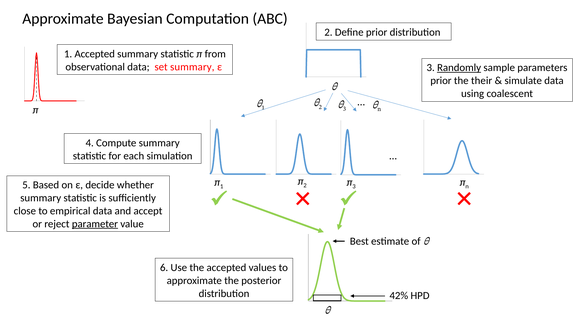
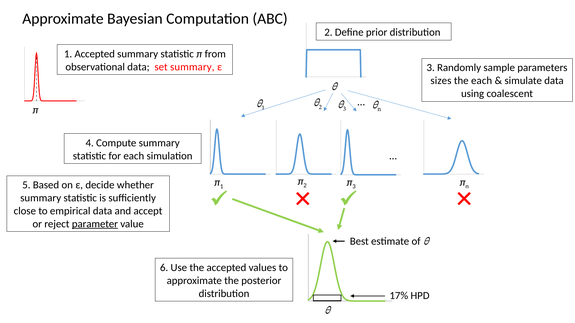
Randomly underline: present -> none
prior at (441, 81): prior -> sizes
the their: their -> each
42%: 42% -> 17%
